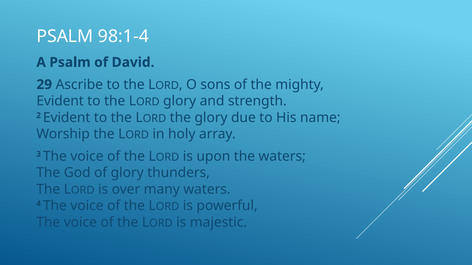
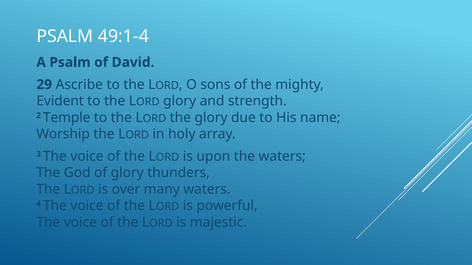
98:1-4: 98:1-4 -> 49:1-4
2 Evident: Evident -> Temple
